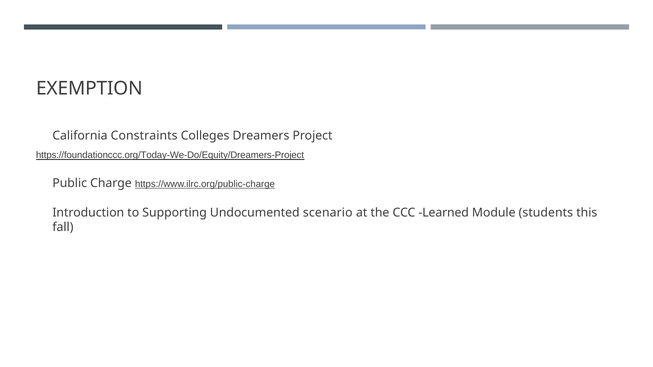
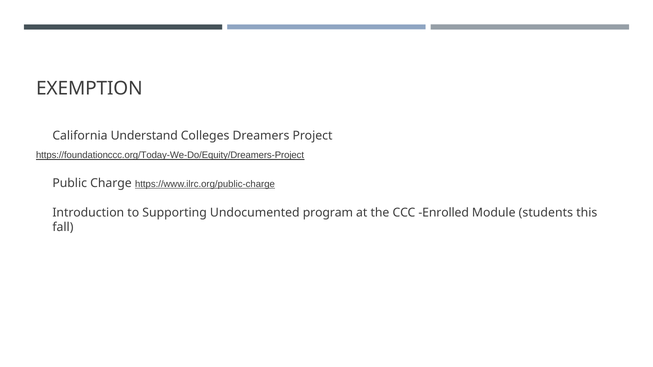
Constraints: Constraints -> Understand
scenario: scenario -> program
Learned: Learned -> Enrolled
